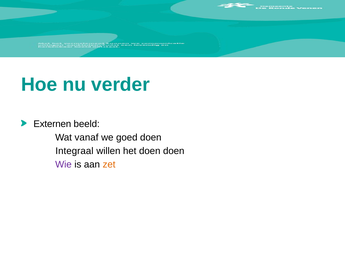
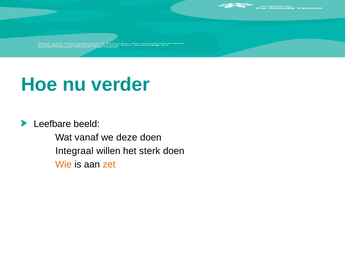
Externen: Externen -> Leefbare
goed: goed -> deze
het doen: doen -> sterk
Wie colour: purple -> orange
